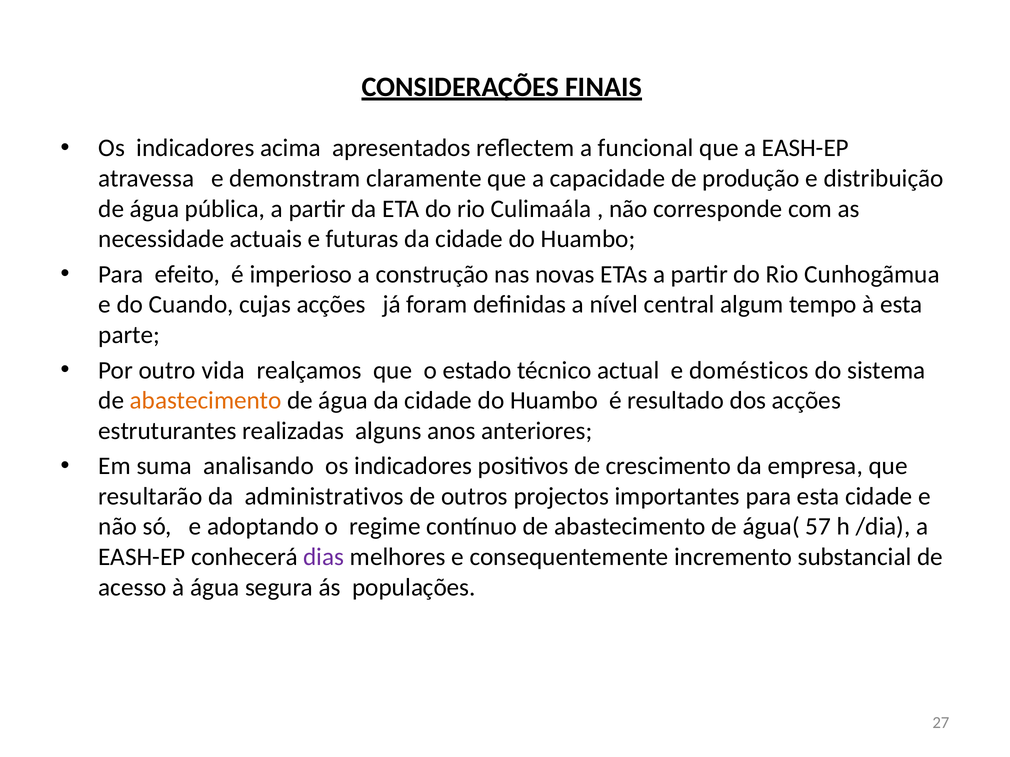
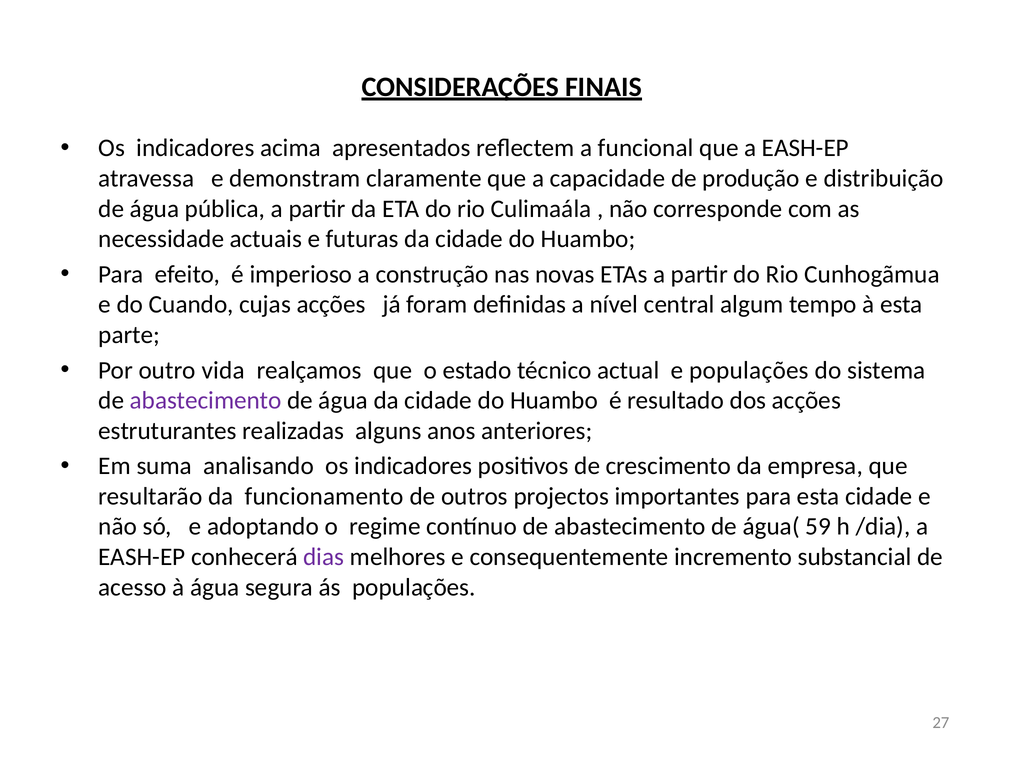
e domésticos: domésticos -> populações
abastecimento at (206, 401) colour: orange -> purple
administrativos: administrativos -> funcionamento
57: 57 -> 59
